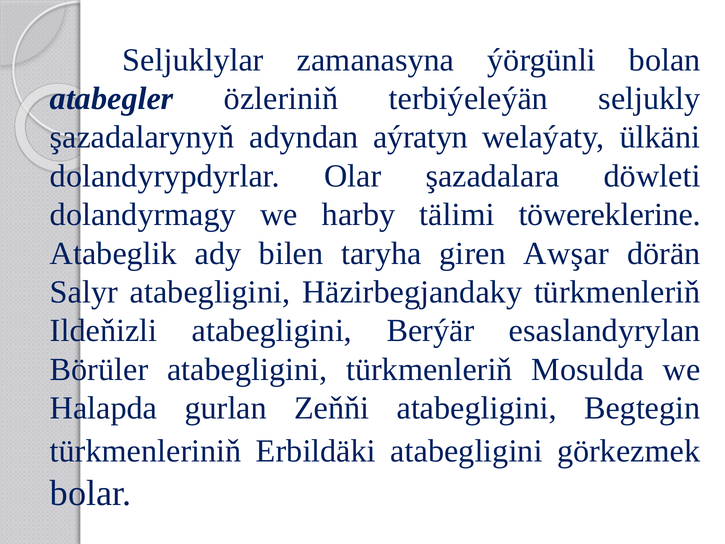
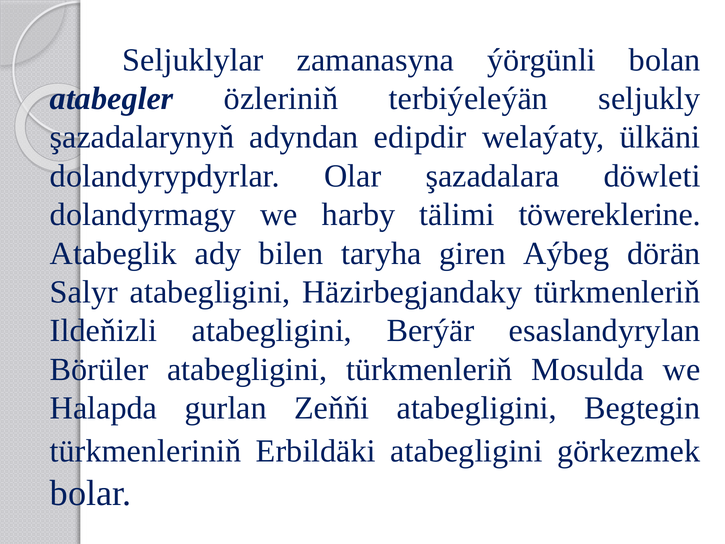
aýratyn: aýratyn -> edipdir
Awşar: Awşar -> Aýbeg
